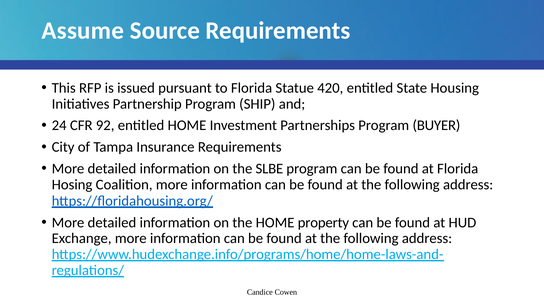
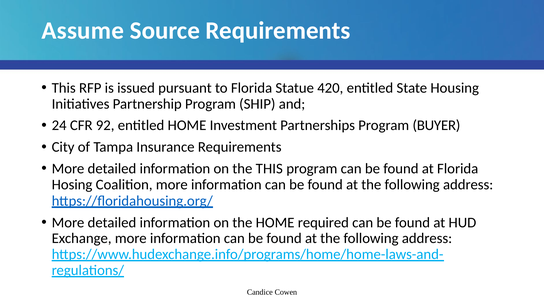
the SLBE: SLBE -> THIS
property: property -> required
